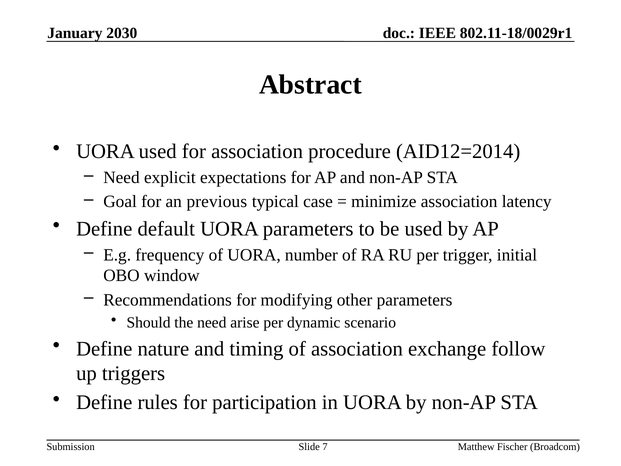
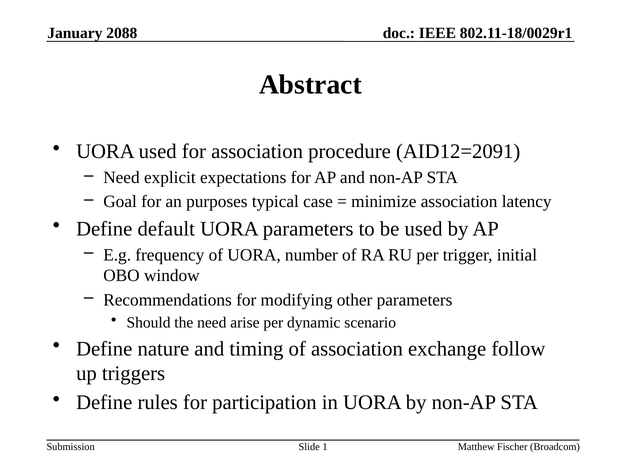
2030: 2030 -> 2088
AID12=2014: AID12=2014 -> AID12=2091
previous: previous -> purposes
7: 7 -> 1
